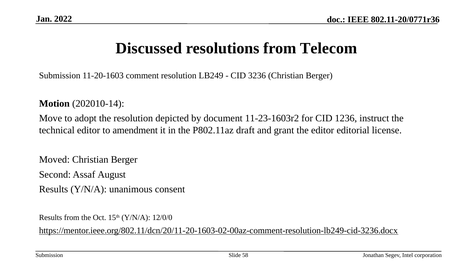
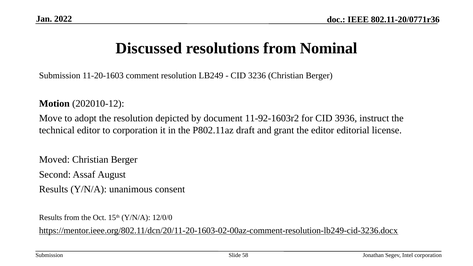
Telecom: Telecom -> Nominal
202010-14: 202010-14 -> 202010-12
11-23-1603r2: 11-23-1603r2 -> 11-92-1603r2
1236: 1236 -> 3936
to amendment: amendment -> corporation
